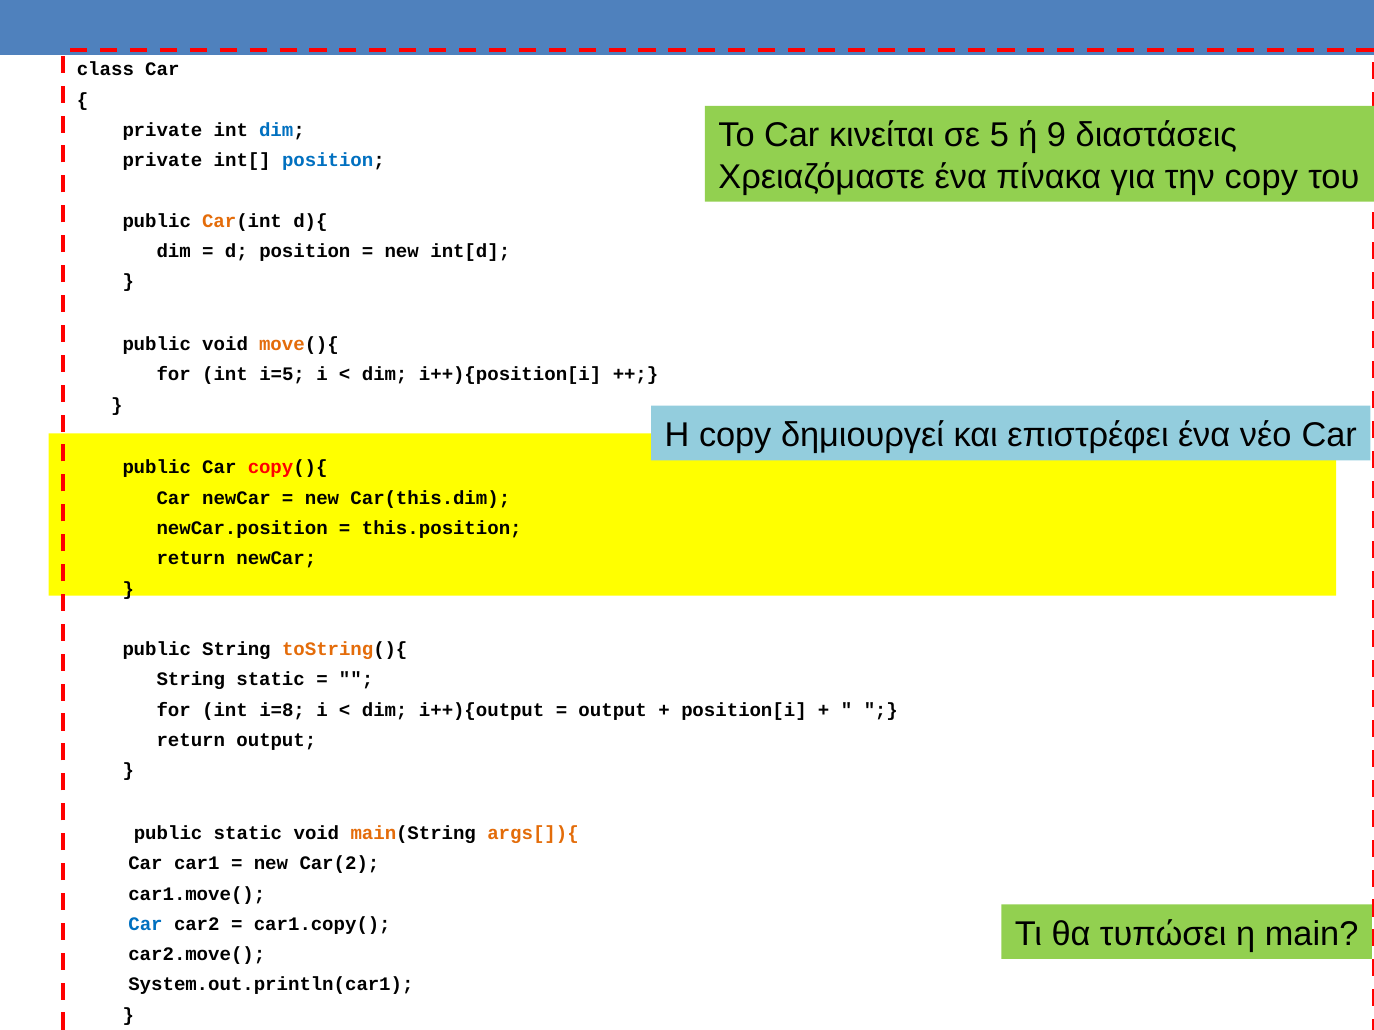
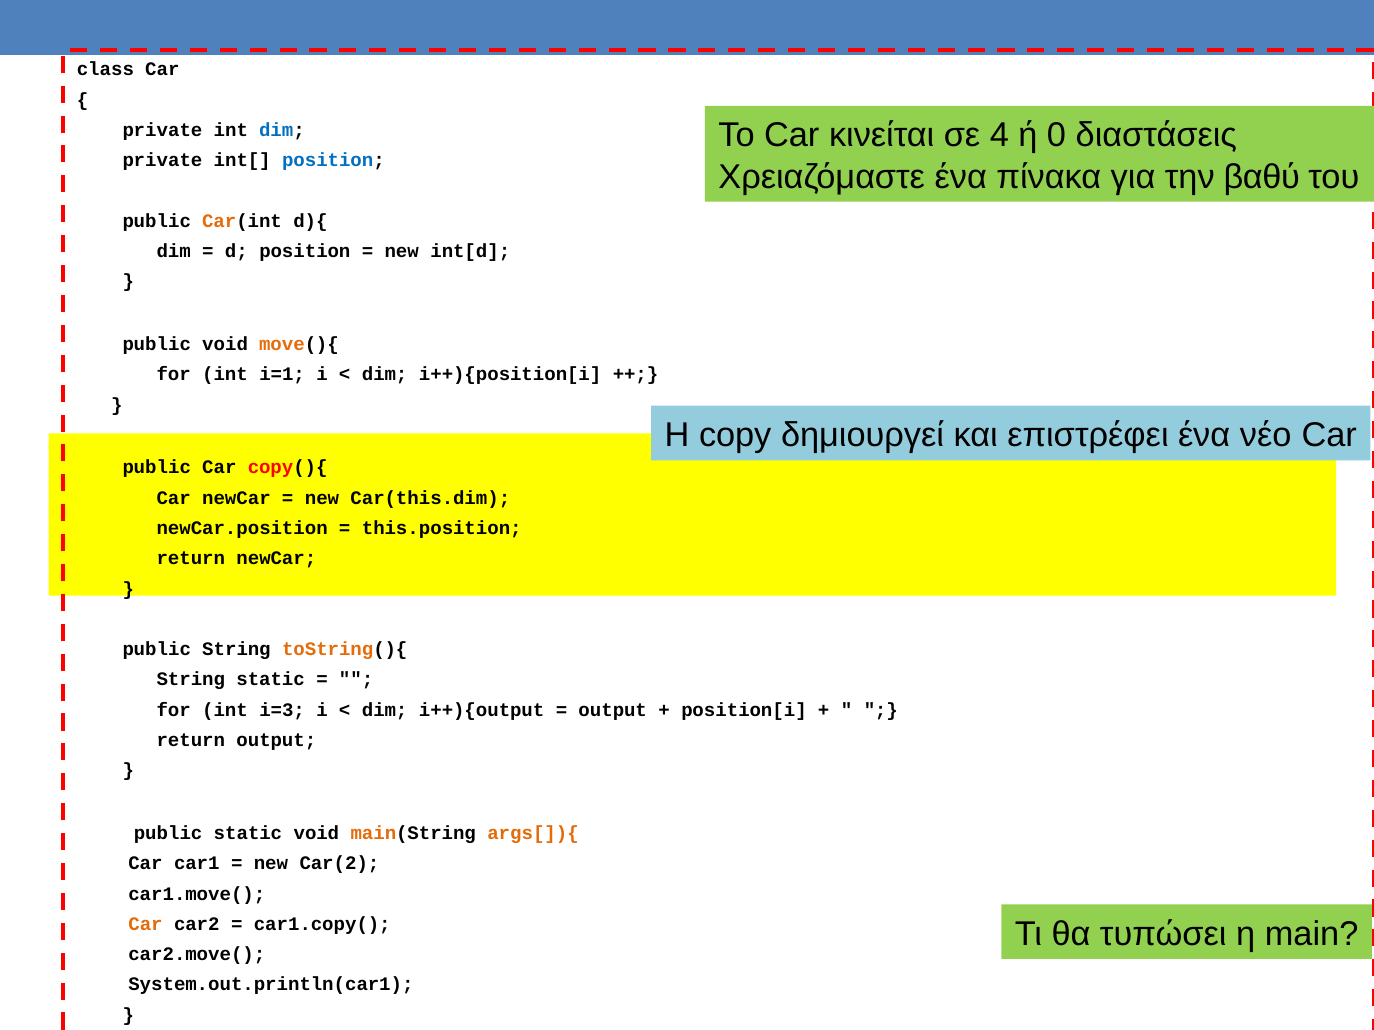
5: 5 -> 4
9: 9 -> 0
την copy: copy -> βαθύ
i=5: i=5 -> i=1
i=8: i=8 -> i=3
Car at (146, 925) colour: blue -> orange
